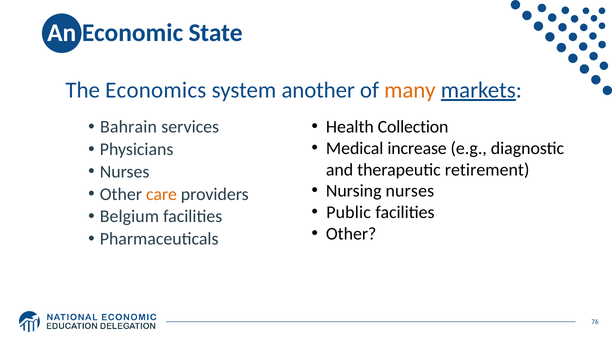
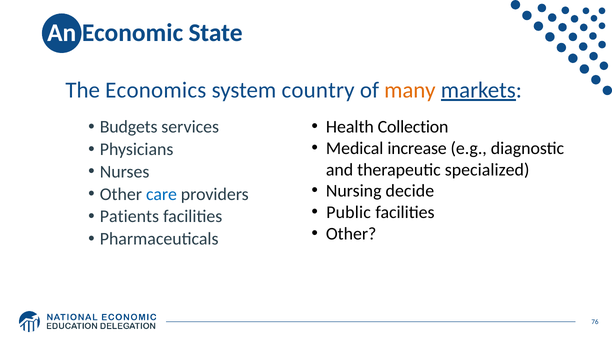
another: another -> country
Bahrain: Bahrain -> Budgets
retirement: retirement -> specialized
Nursing nurses: nurses -> decide
care colour: orange -> blue
Belgium: Belgium -> Patients
